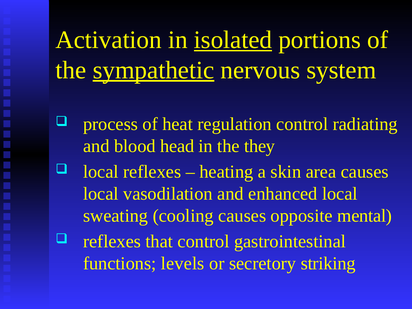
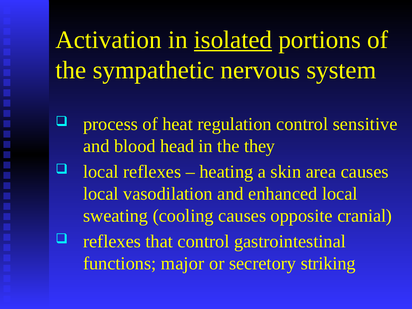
sympathetic underline: present -> none
radiating: radiating -> sensitive
mental: mental -> cranial
levels: levels -> major
